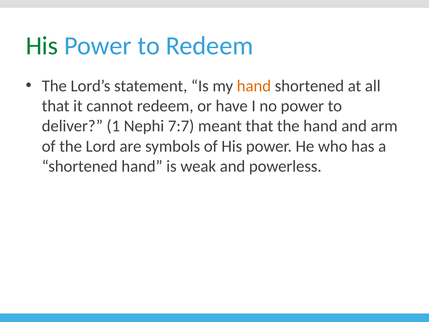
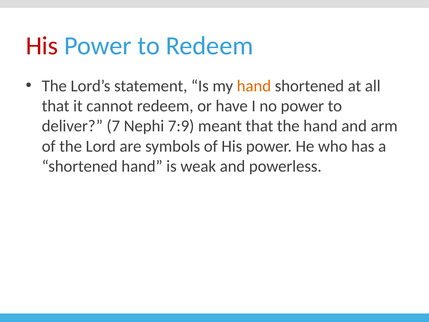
His at (42, 46) colour: green -> red
1: 1 -> 7
7:7: 7:7 -> 7:9
